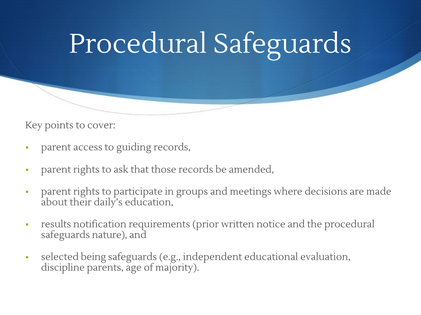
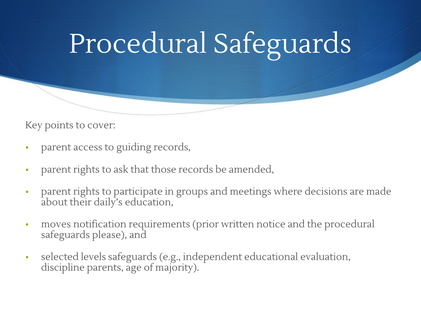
results: results -> moves
nature: nature -> please
being: being -> levels
